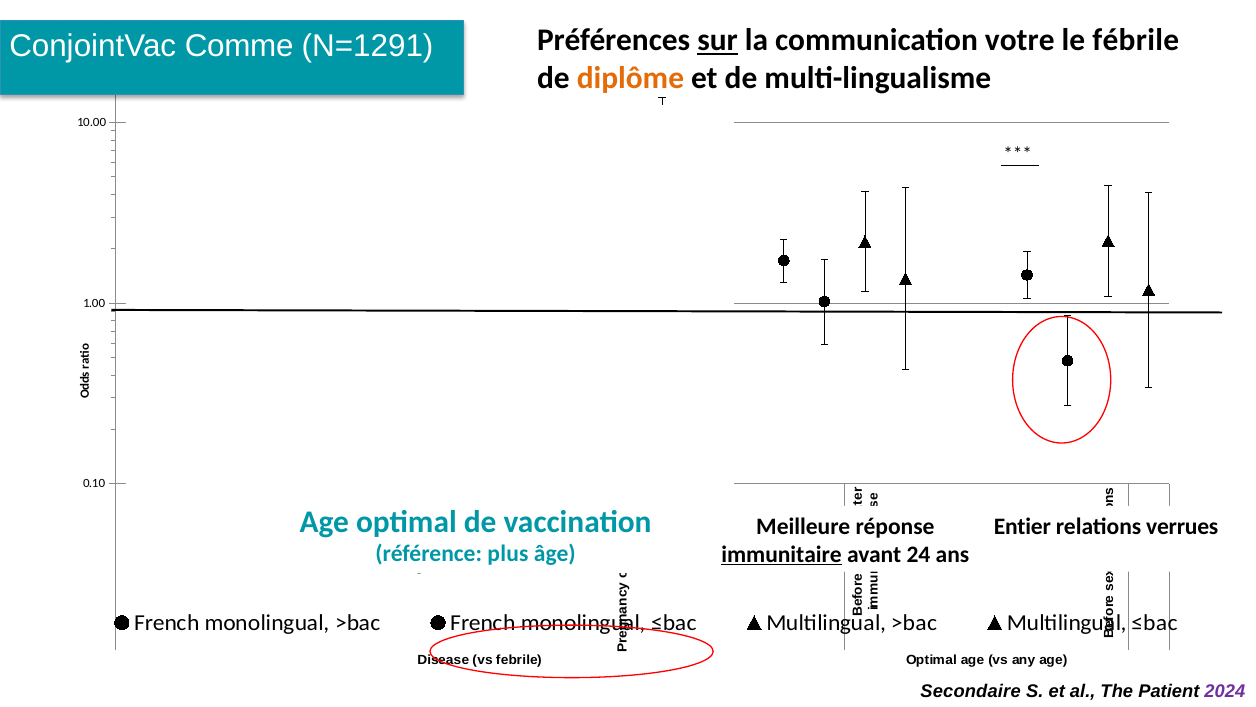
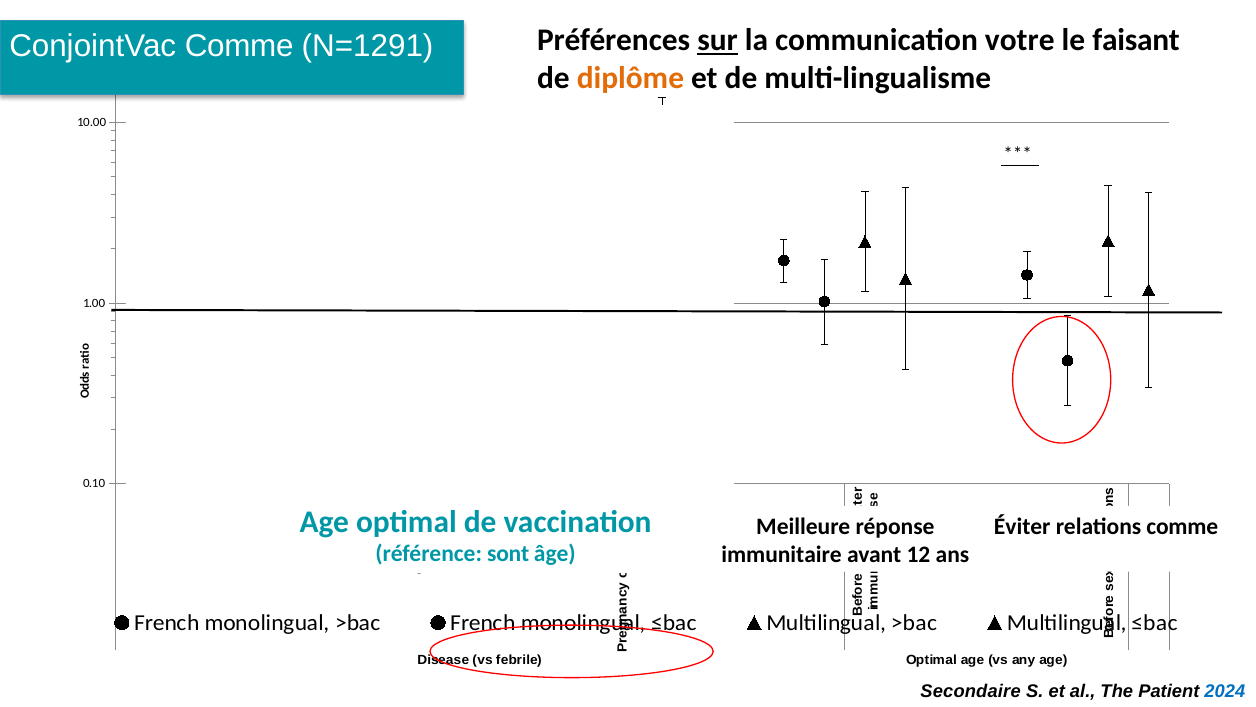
fébrile: fébrile -> faisant
Entier: Entier -> Éviter
verrues at (1182, 526): verrues -> comme
plus: plus -> sont
immunitaire underline: present -> none
24: 24 -> 12
2024 colour: purple -> blue
